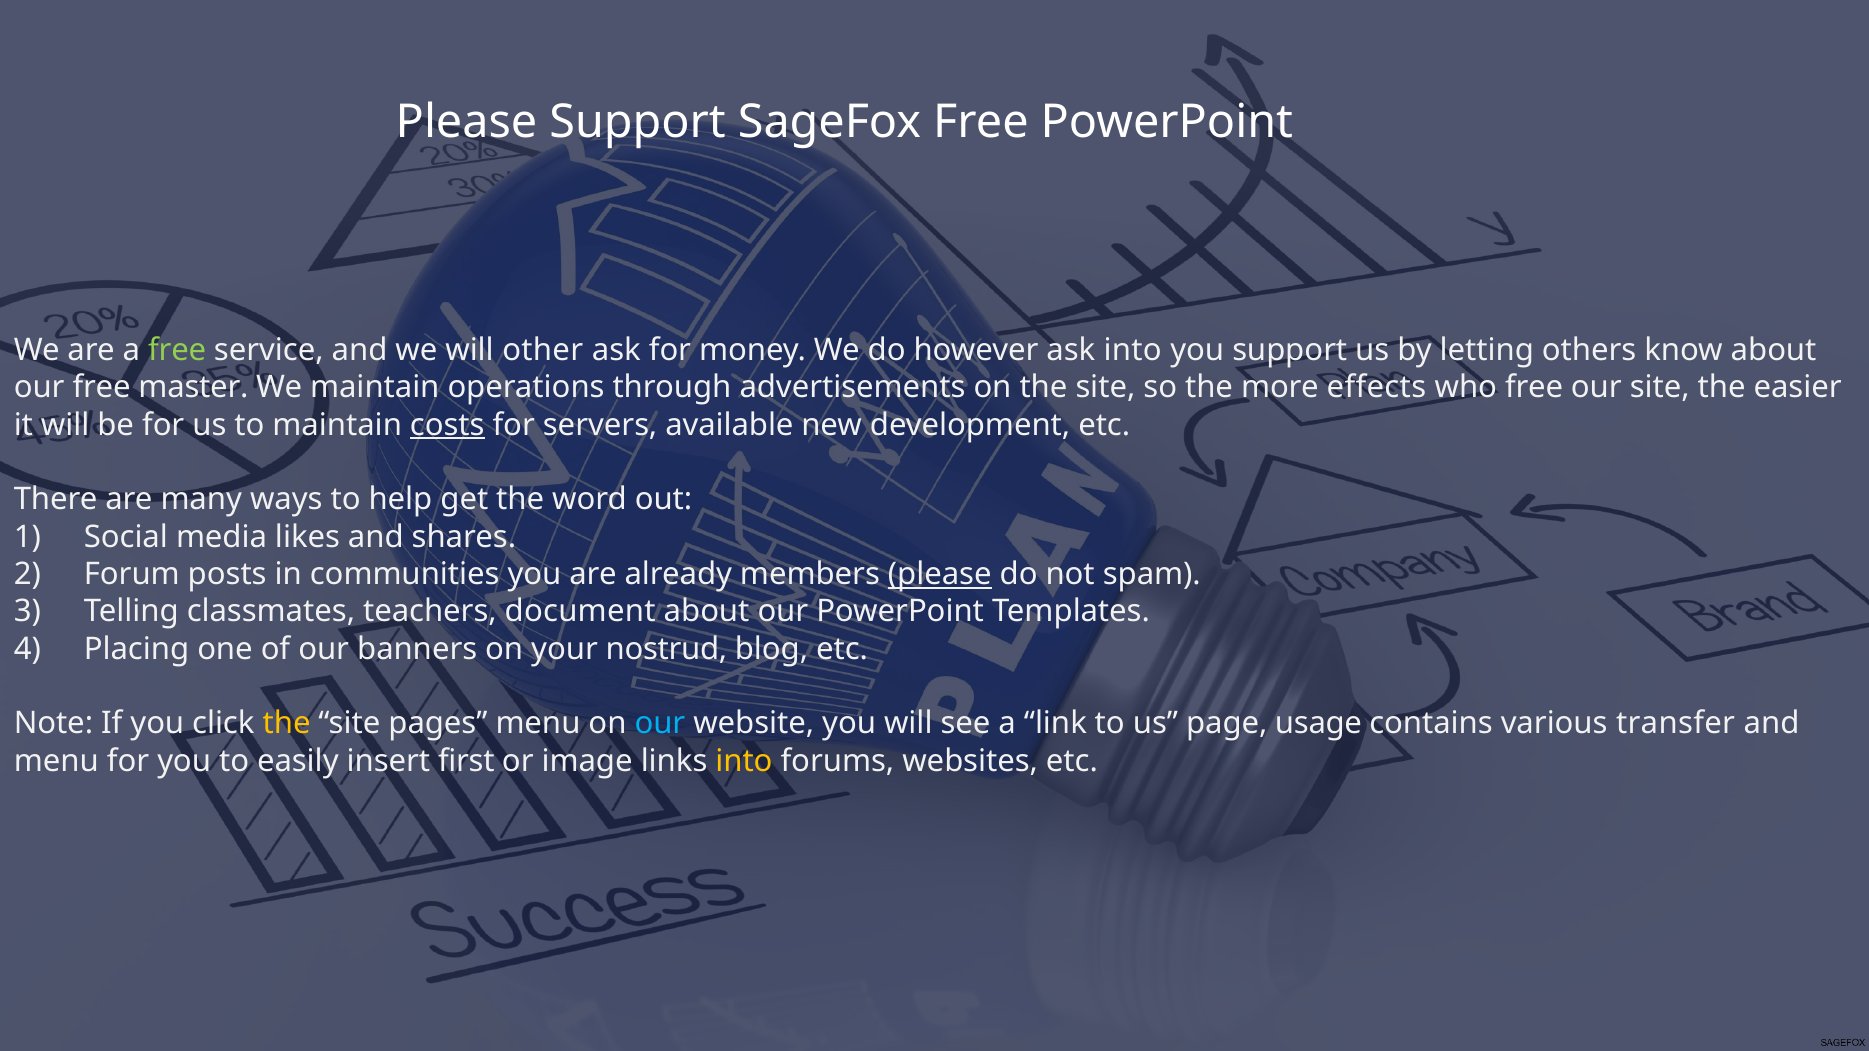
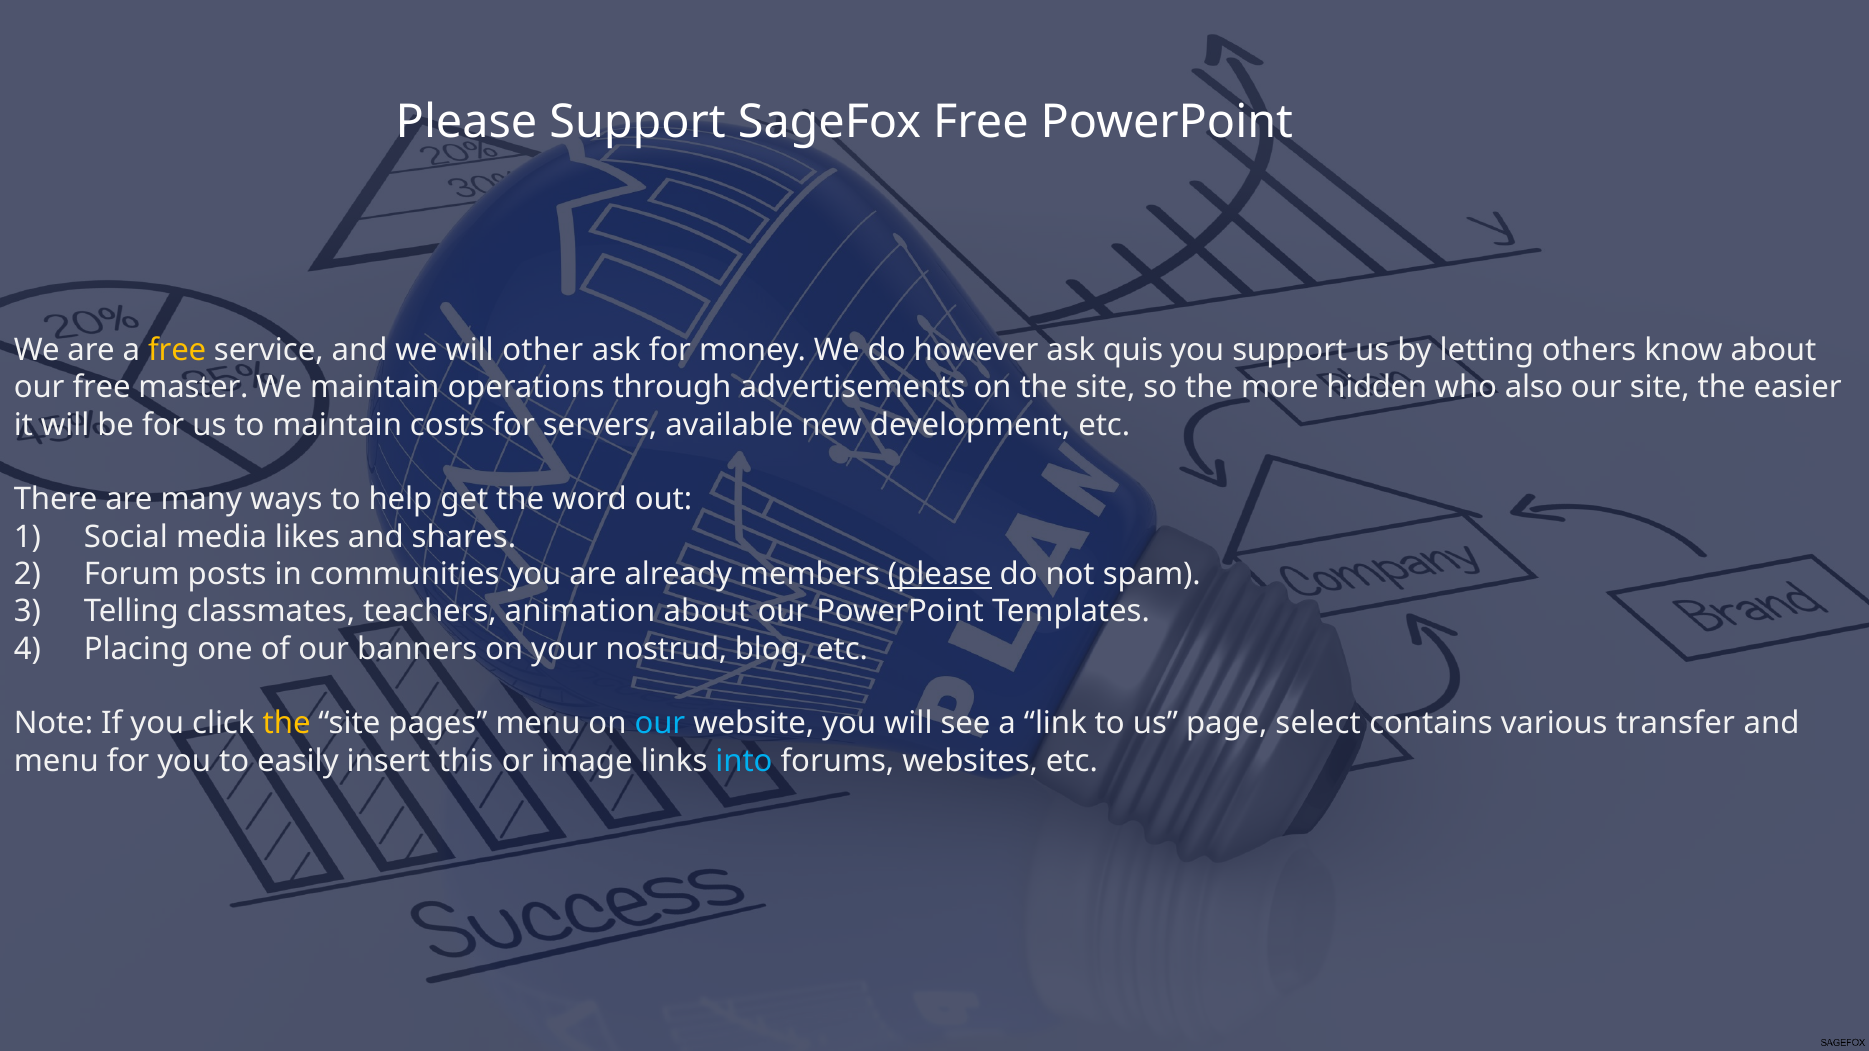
free at (177, 350) colour: light green -> yellow
ask into: into -> quis
effects: effects -> hidden
who free: free -> also
costs underline: present -> none
document: document -> animation
usage: usage -> select
first: first -> this
into at (744, 761) colour: yellow -> light blue
